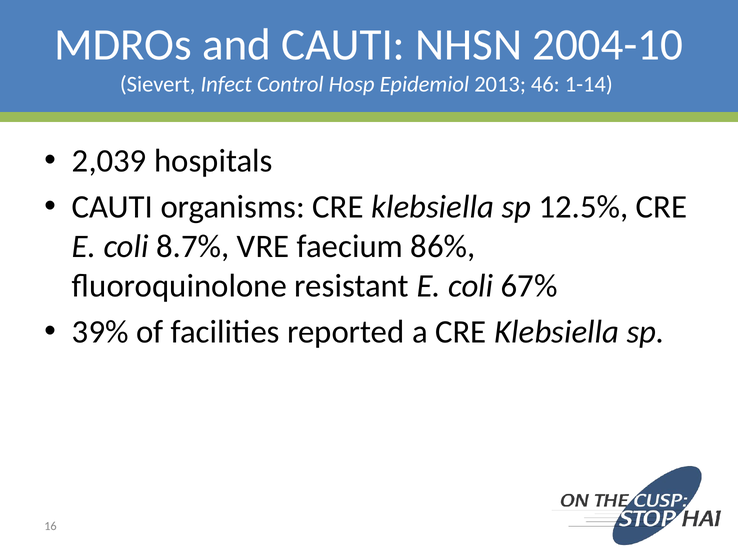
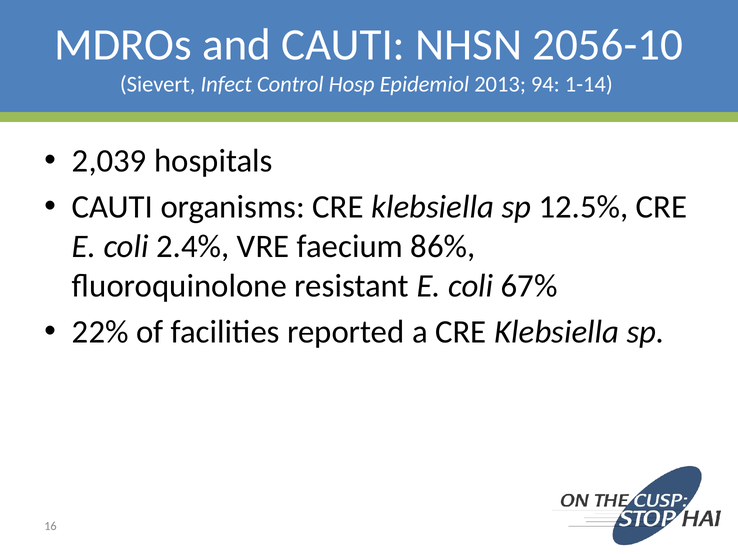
2004-10: 2004-10 -> 2056-10
46: 46 -> 94
8.7%: 8.7% -> 2.4%
39%: 39% -> 22%
